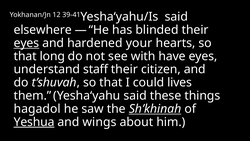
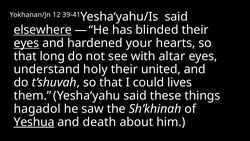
elsewhere underline: none -> present
have: have -> altar
staff: staff -> holy
citizen: citizen -> united
Sh’khinah underline: present -> none
wings: wings -> death
